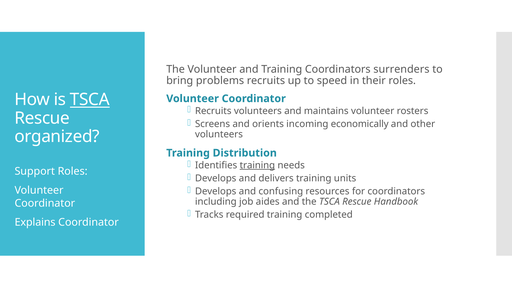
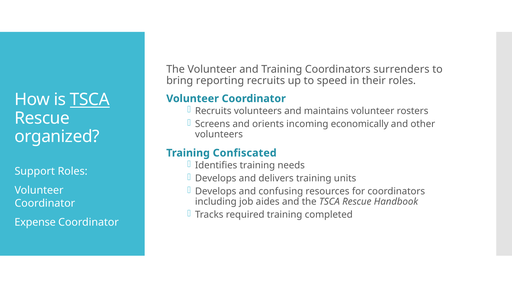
problems: problems -> reporting
Distribution: Distribution -> Confiscated
training at (257, 165) underline: present -> none
Explains: Explains -> Expense
